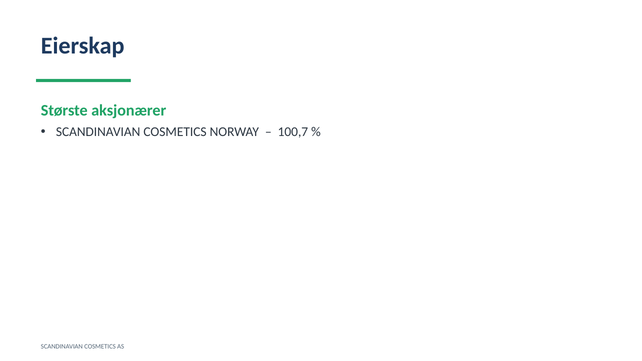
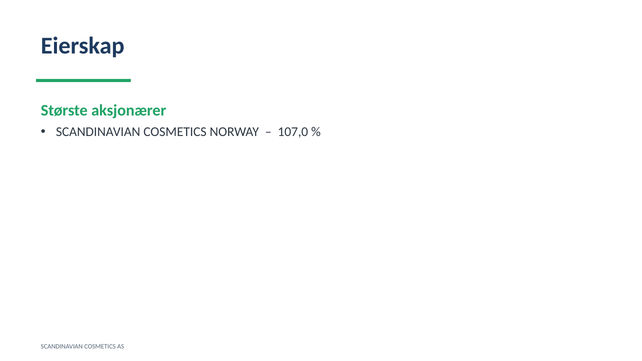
100,7: 100,7 -> 107,0
